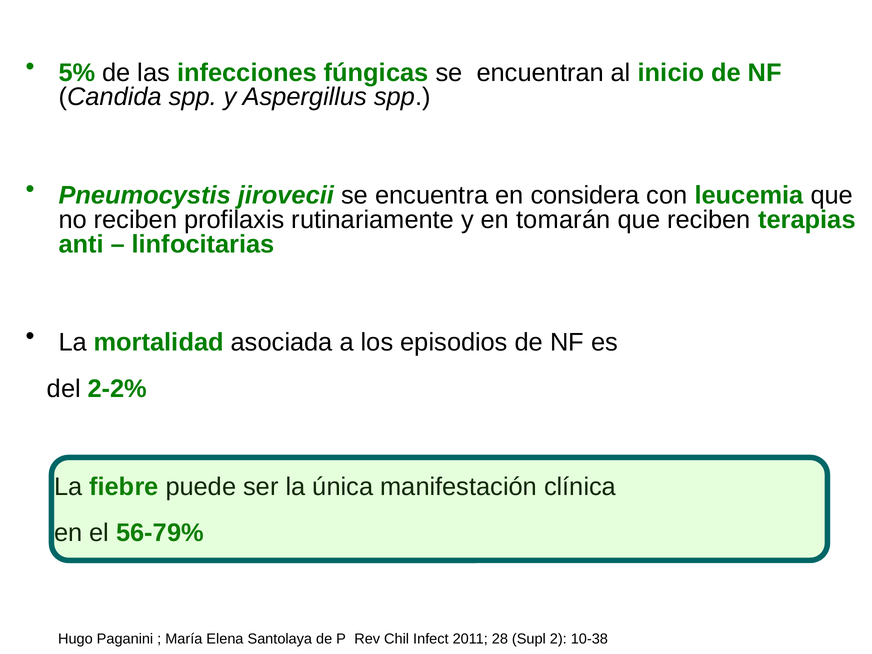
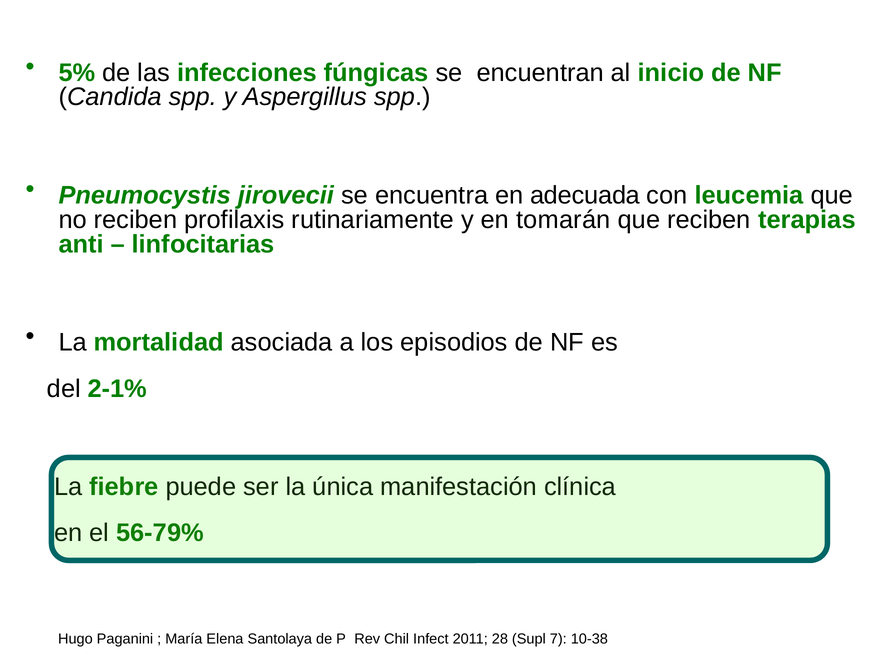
considera: considera -> adecuada
2-2%: 2-2% -> 2-1%
2: 2 -> 7
